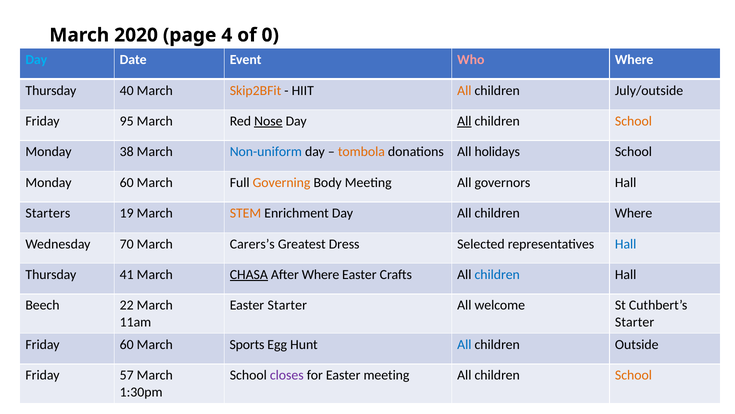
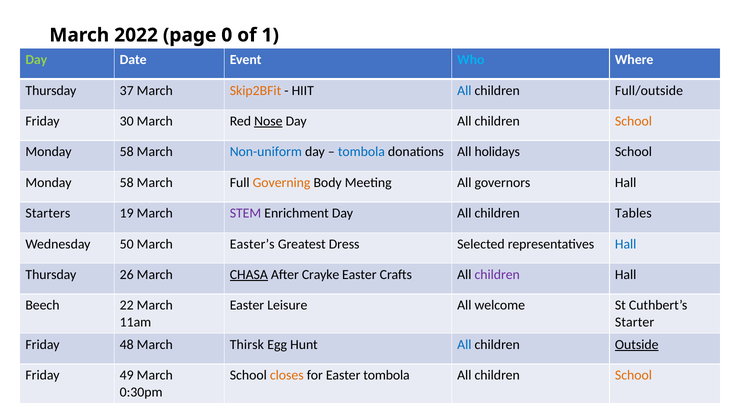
2020: 2020 -> 2022
4: 4 -> 0
0: 0 -> 1
Day at (36, 60) colour: light blue -> light green
Who colour: pink -> light blue
40: 40 -> 37
All at (464, 90) colour: orange -> blue
July/outside: July/outside -> Full/outside
95: 95 -> 30
All at (464, 121) underline: present -> none
38 at (127, 152): 38 -> 58
tombola at (361, 152) colour: orange -> blue
60 at (127, 182): 60 -> 58
STEM colour: orange -> purple
children Where: Where -> Tables
70: 70 -> 50
Carers’s: Carers’s -> Easter’s
41: 41 -> 26
After Where: Where -> Crayke
children at (497, 274) colour: blue -> purple
Easter Starter: Starter -> Leisure
Friday 60: 60 -> 48
Sports: Sports -> Thirsk
Outside underline: none -> present
57: 57 -> 49
closes colour: purple -> orange
Easter meeting: meeting -> tombola
1:30pm: 1:30pm -> 0:30pm
